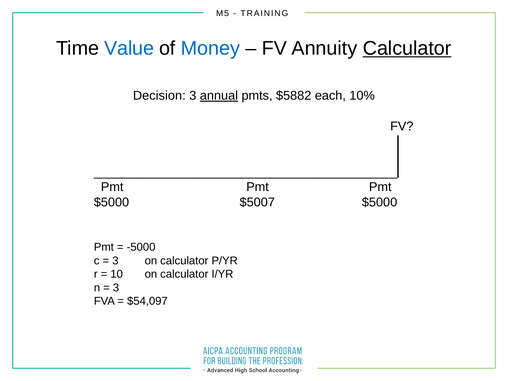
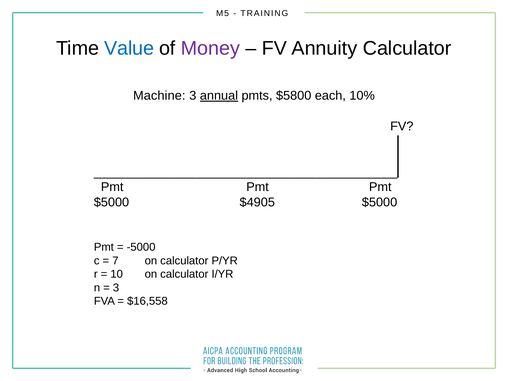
Money colour: blue -> purple
Calculator at (407, 48) underline: present -> none
Decision: Decision -> Machine
$5882: $5882 -> $5800
$5007: $5007 -> $4905
3 at (115, 261): 3 -> 7
$54,097: $54,097 -> $16,558
